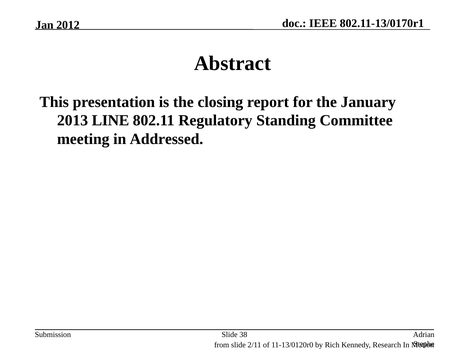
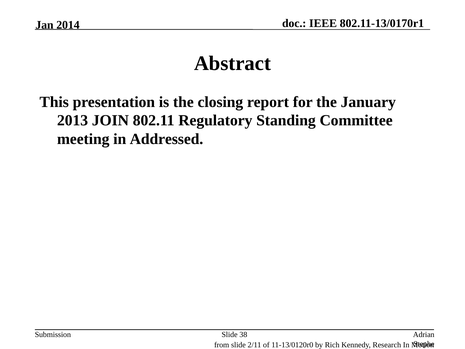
2012: 2012 -> 2014
LINE: LINE -> JOIN
